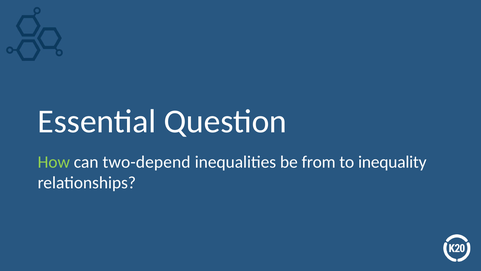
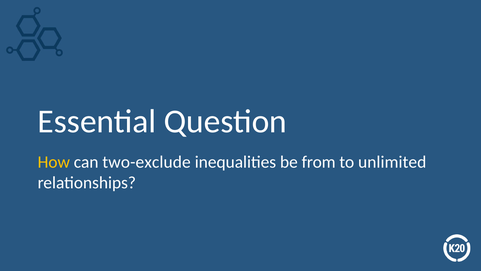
How colour: light green -> yellow
two-depend: two-depend -> two-exclude
inequality: inequality -> unlimited
